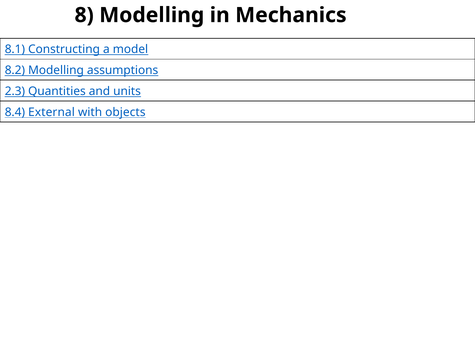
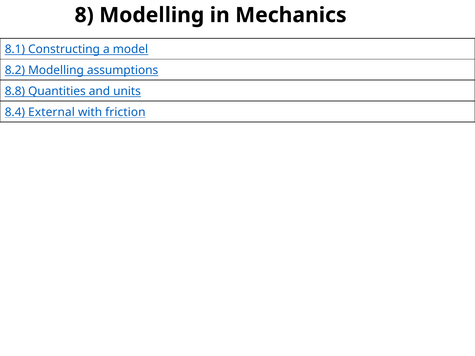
2.3: 2.3 -> 8.8
objects: objects -> friction
